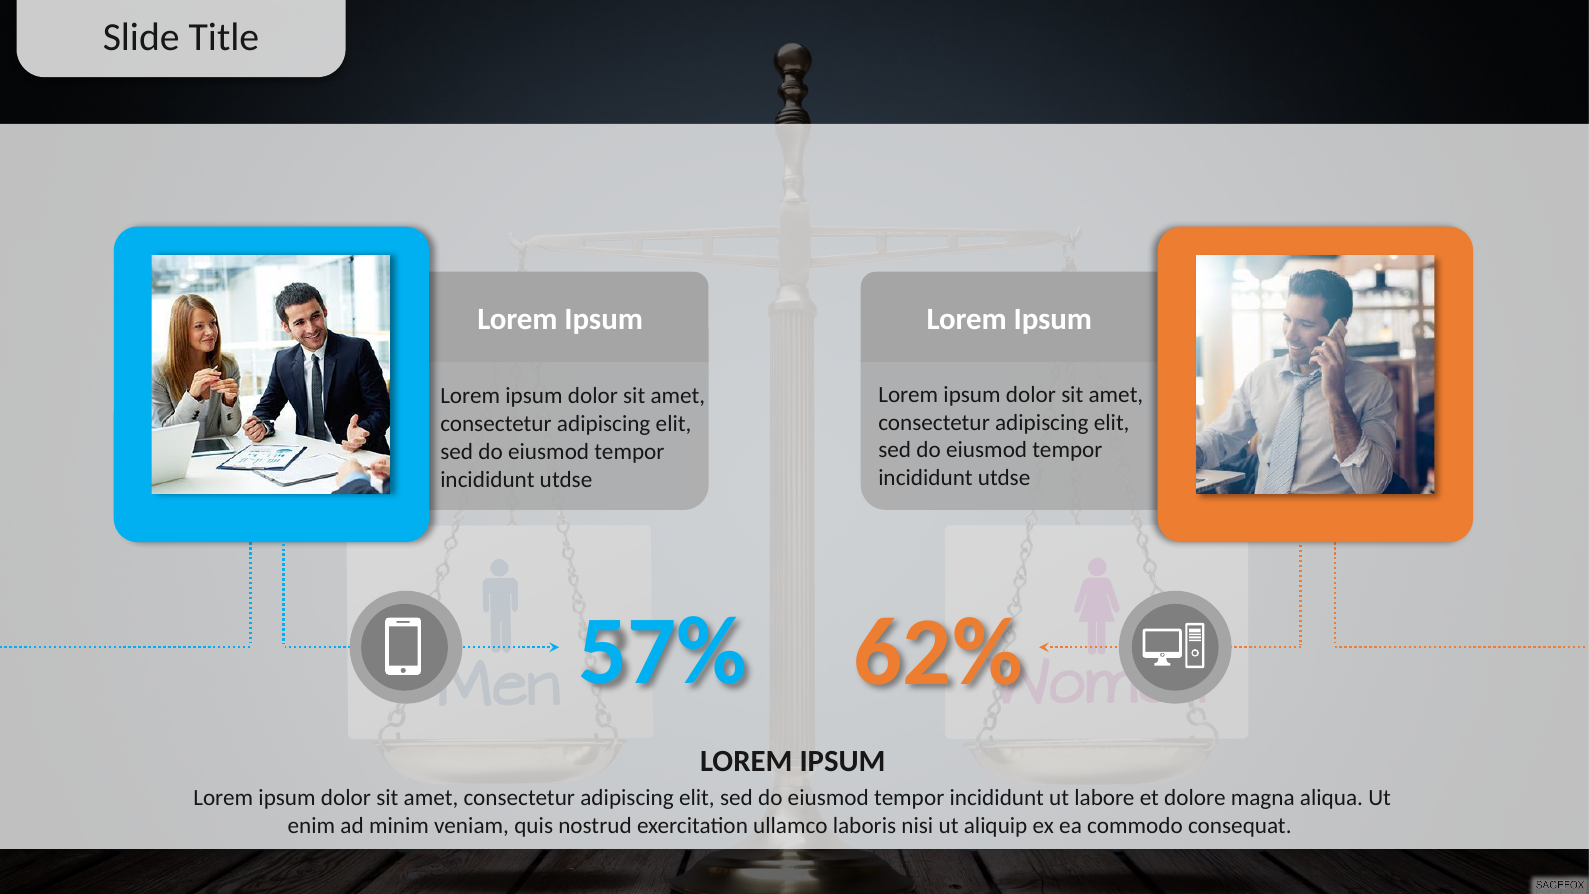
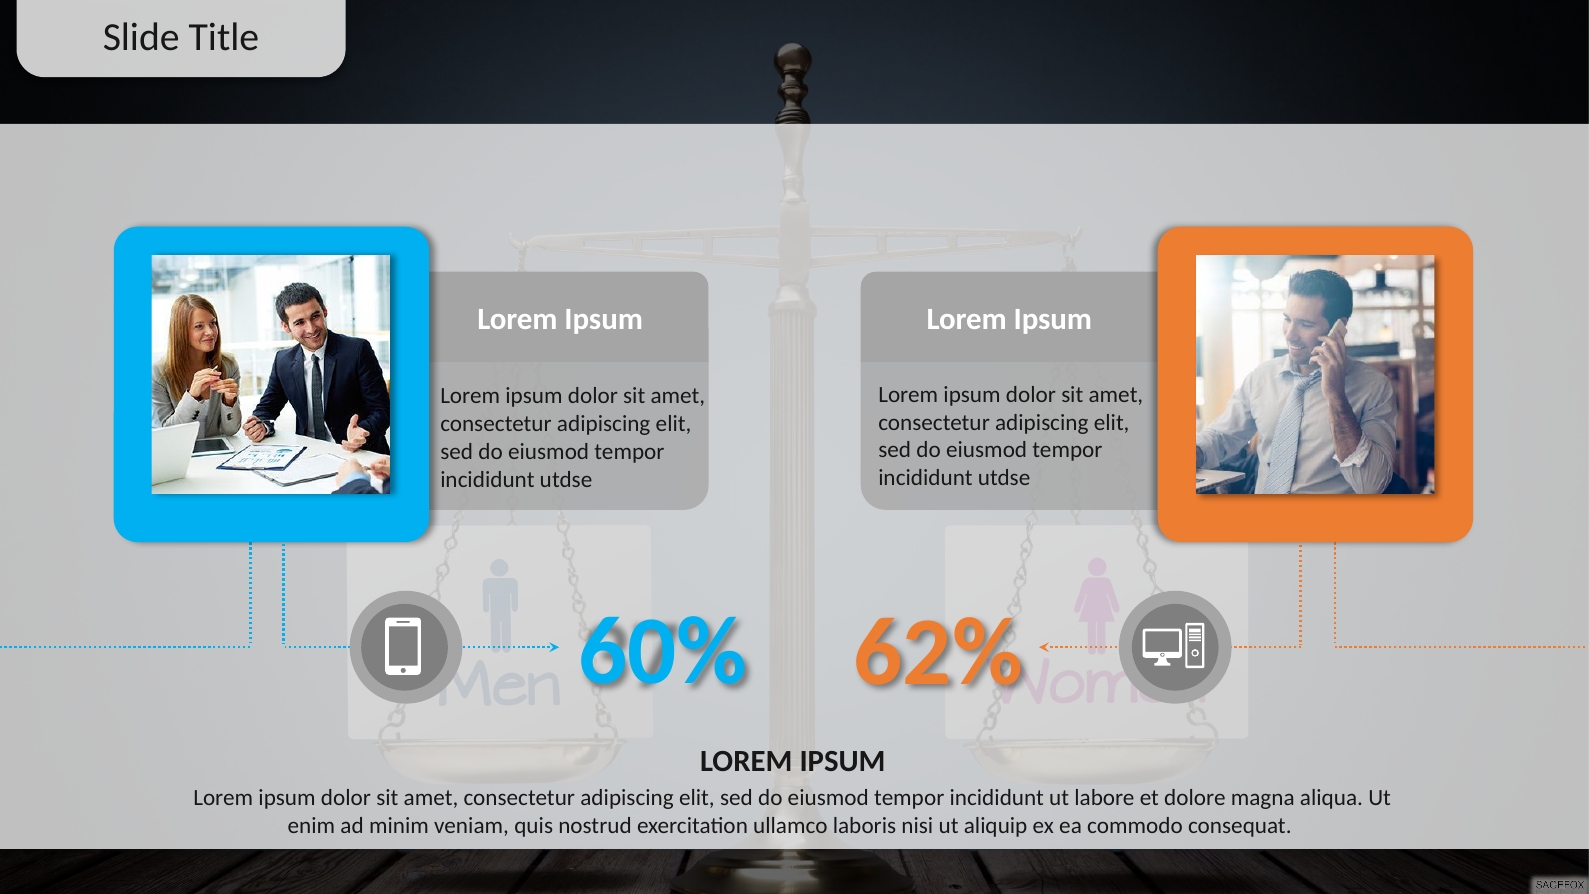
57%: 57% -> 60%
